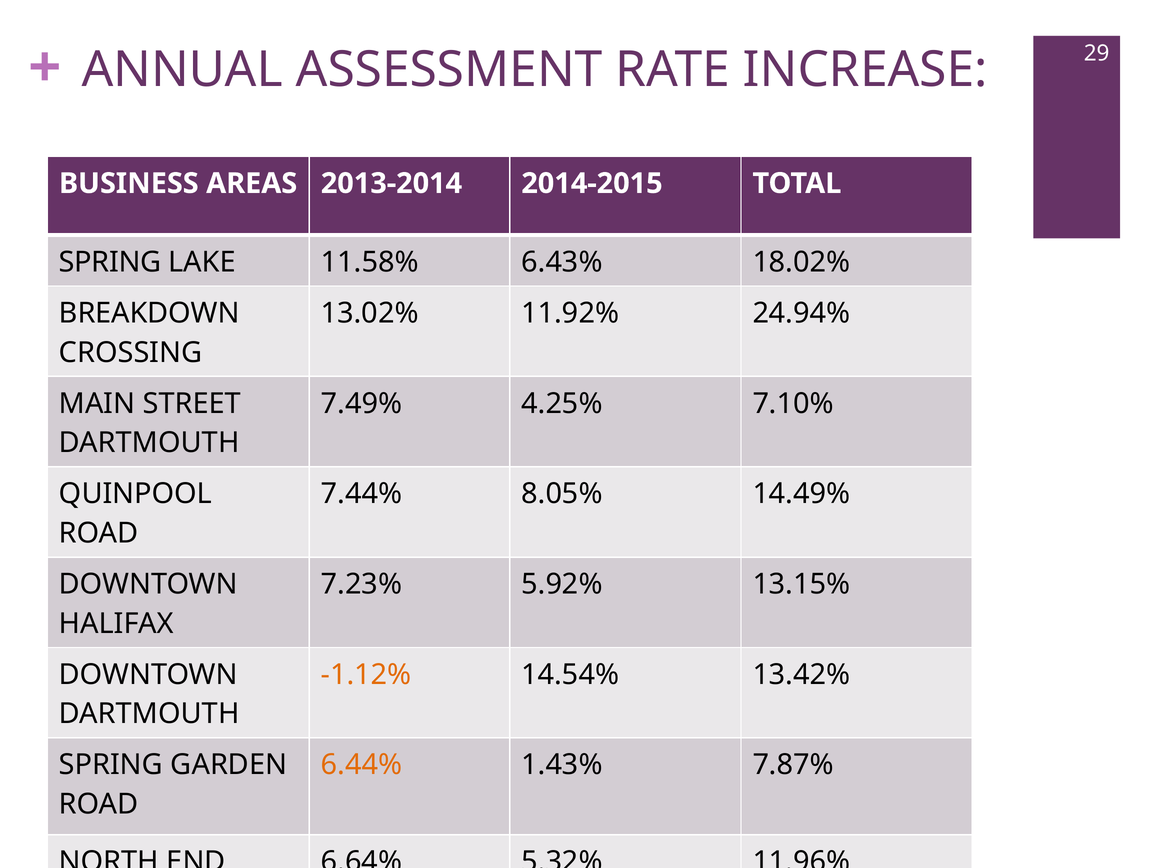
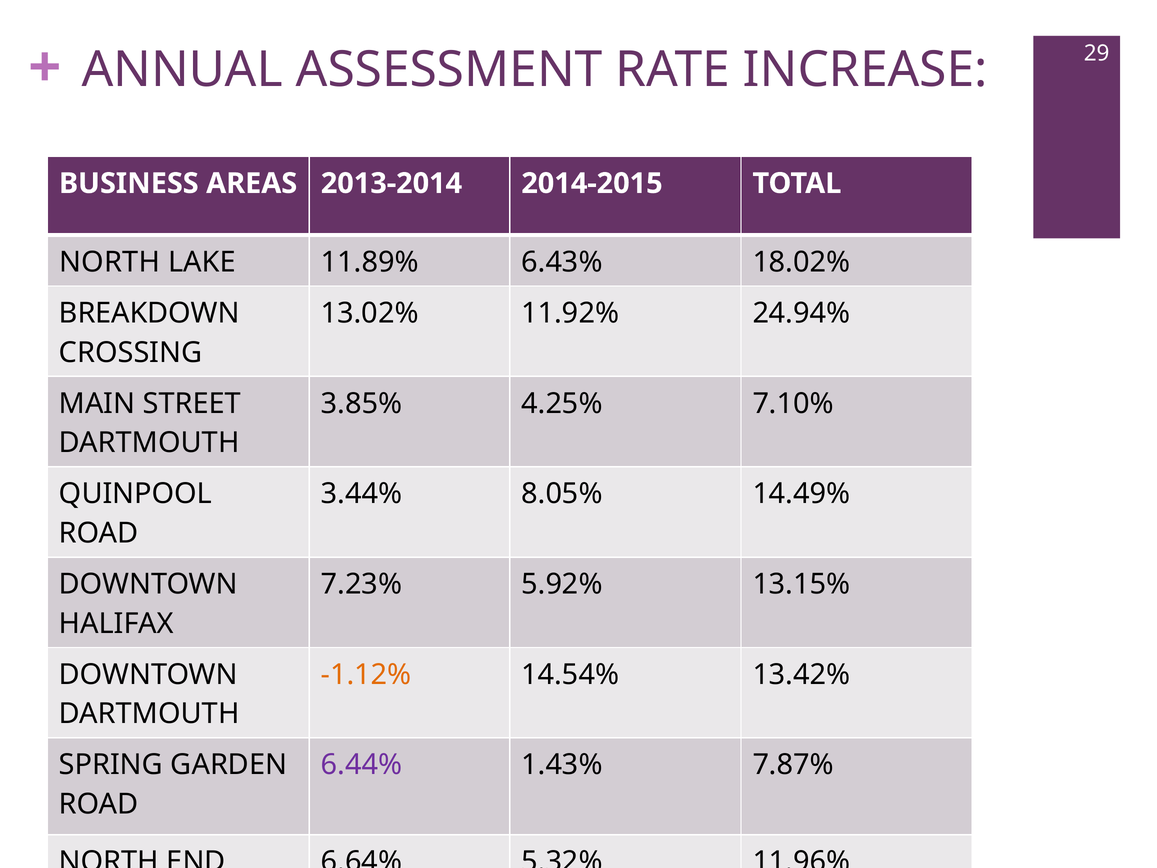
SPRING at (110, 262): SPRING -> NORTH
11.58%: 11.58% -> 11.89%
7.49%: 7.49% -> 3.85%
7.44%: 7.44% -> 3.44%
6.44% colour: orange -> purple
